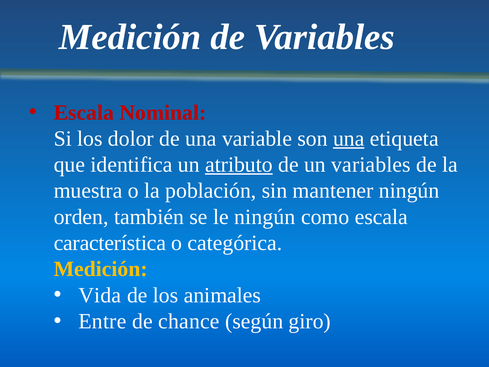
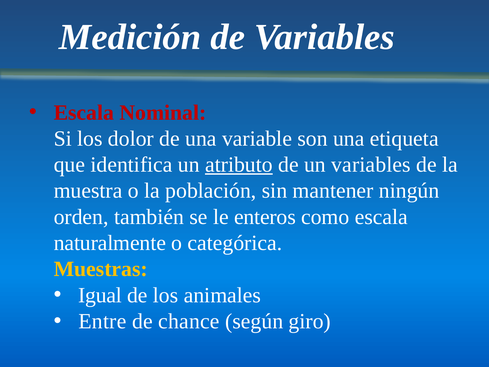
una at (349, 139) underline: present -> none
le ningún: ningún -> enteros
característica: característica -> naturalmente
Medición at (101, 269): Medición -> Muestras
Vida: Vida -> Igual
